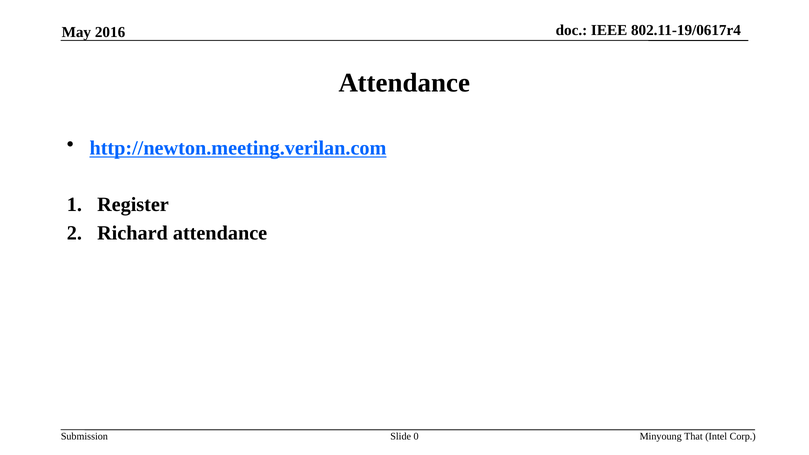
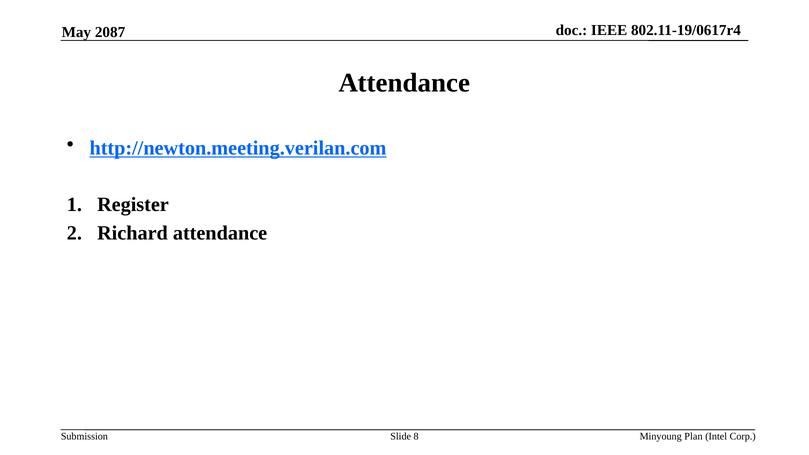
2016: 2016 -> 2087
0: 0 -> 8
That: That -> Plan
